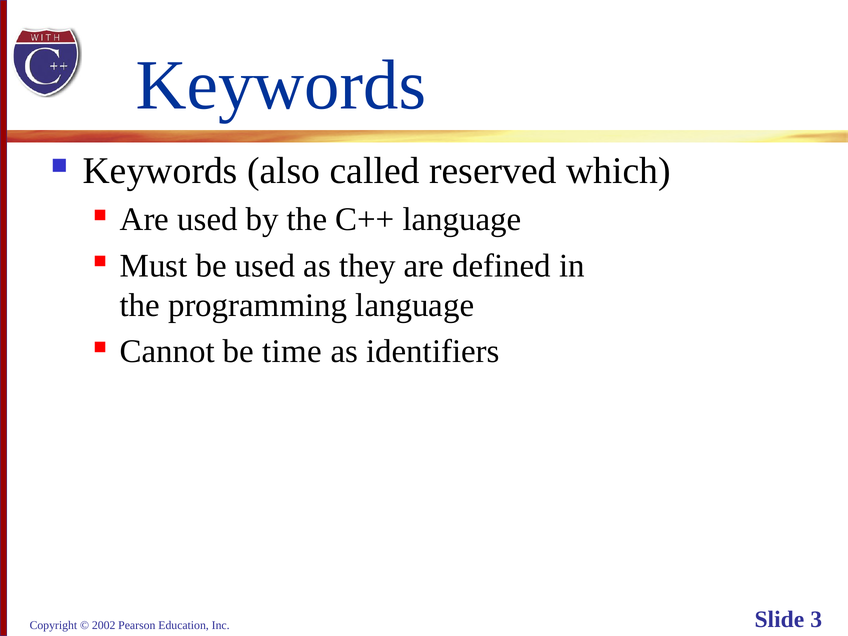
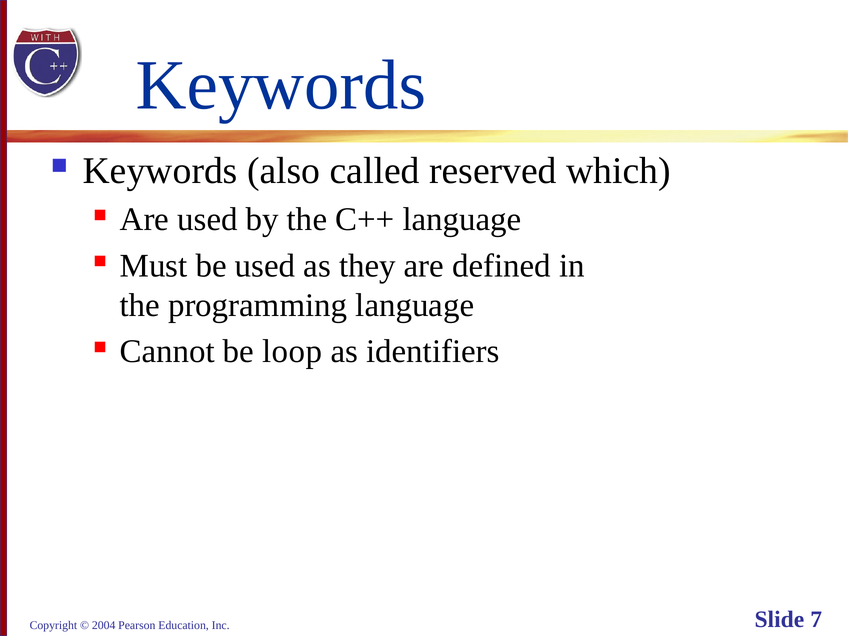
time: time -> loop
2002: 2002 -> 2004
3: 3 -> 7
